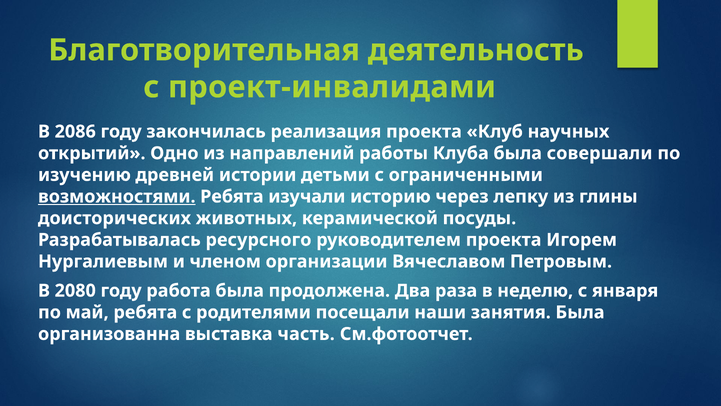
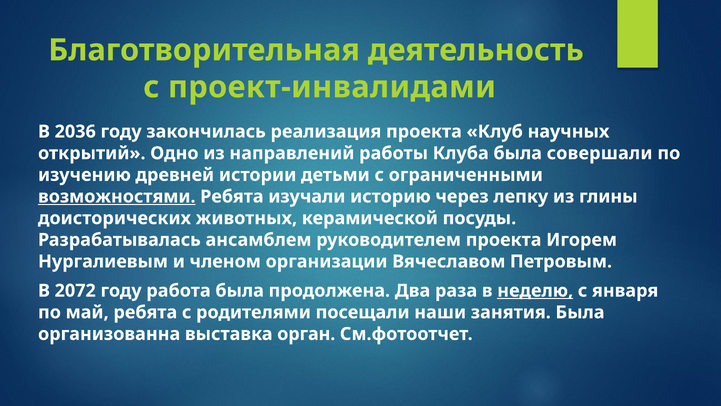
2086: 2086 -> 2036
ресурсного: ресурсного -> ансамблем
2080: 2080 -> 2072
неделю underline: none -> present
часть: часть -> орган
